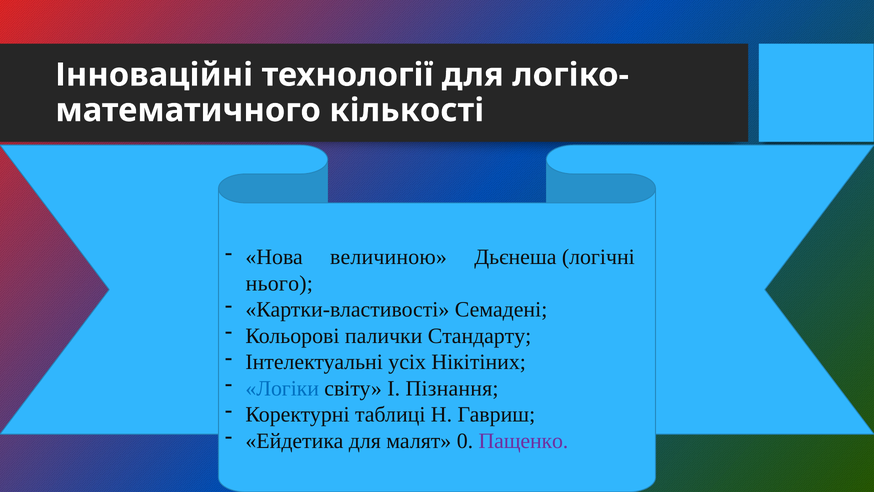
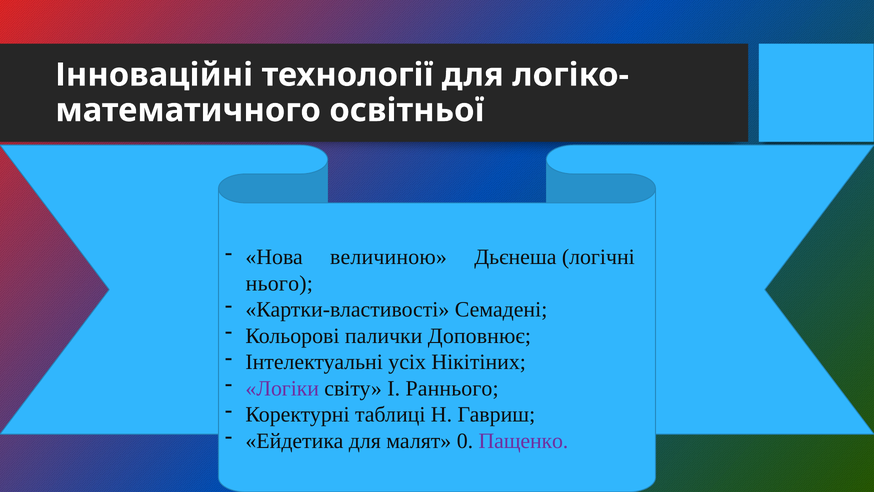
кількості: кількості -> освітньої
Стандарту: Стандарту -> Доповнює
Логіки colour: blue -> purple
Пізнання: Пізнання -> Раннього
